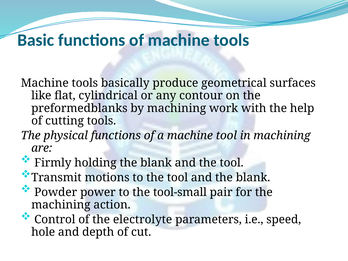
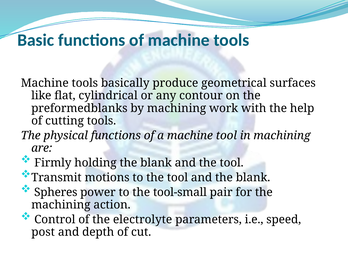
Powder: Powder -> Spheres
hole: hole -> post
